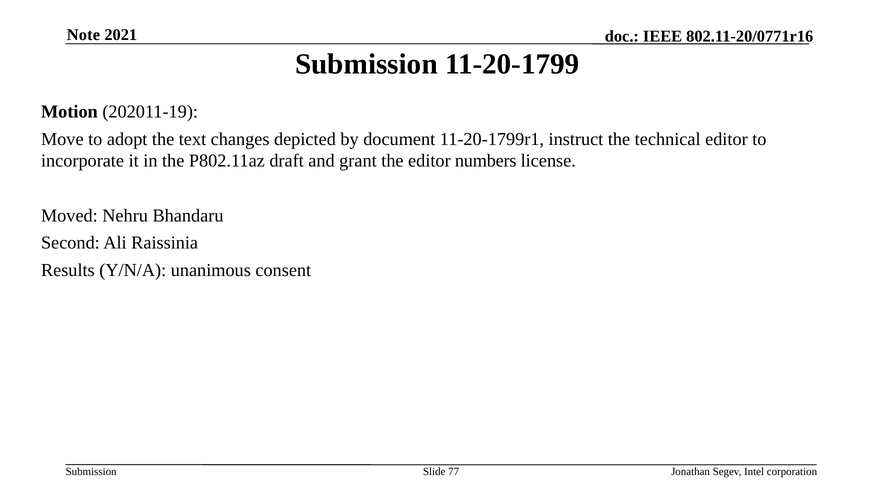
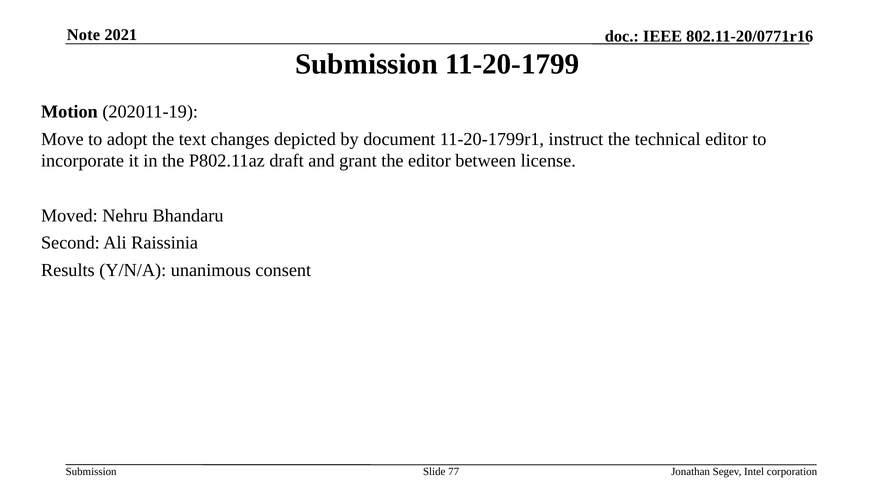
numbers: numbers -> between
